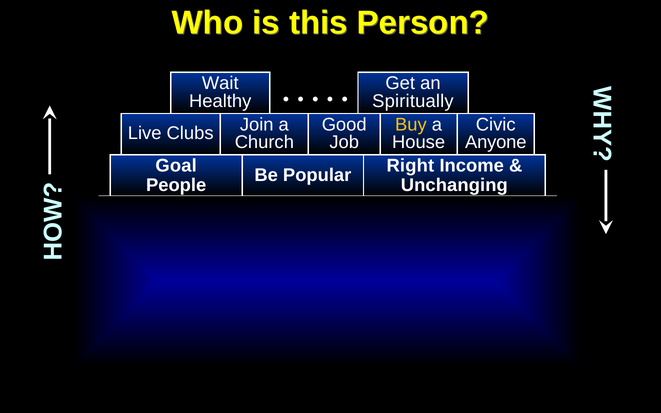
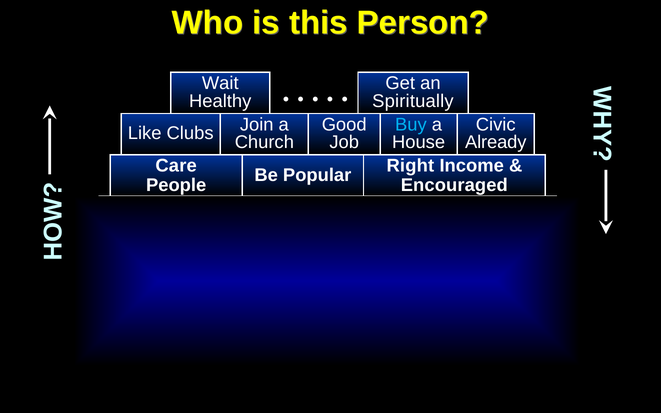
Live: Live -> Like
Buy colour: yellow -> light blue
Anyone: Anyone -> Already
Goal: Goal -> Care
Unchanging: Unchanging -> Encouraged
